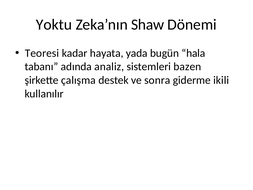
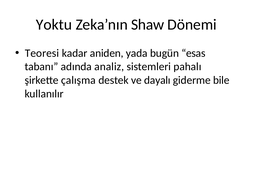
hayata: hayata -> aniden
hala: hala -> esas
bazen: bazen -> pahalı
sonra: sonra -> dayalı
ikili: ikili -> bile
